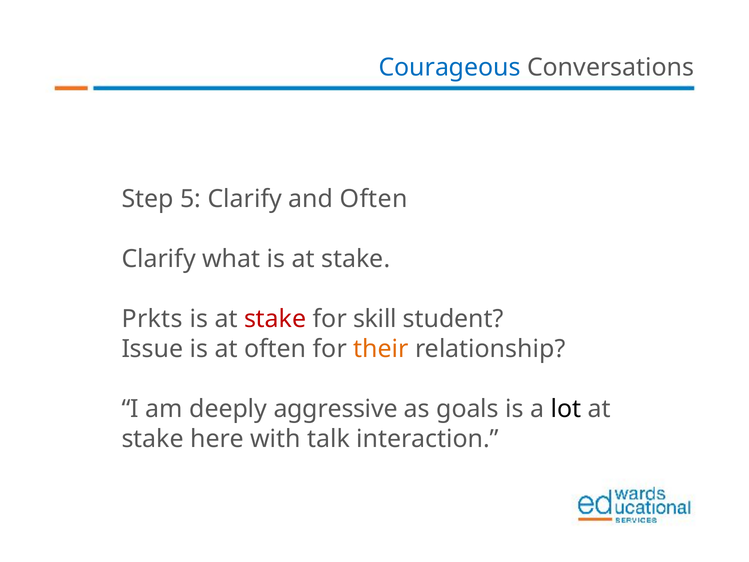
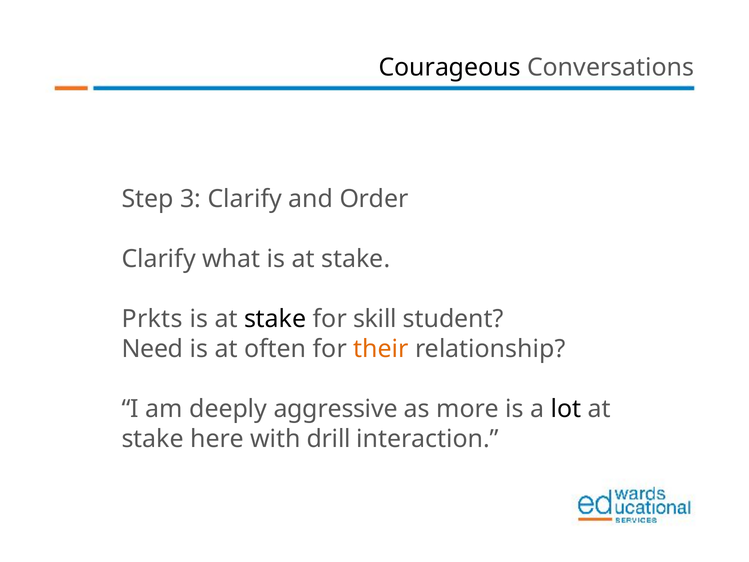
Courageous colour: blue -> black
5: 5 -> 3
and Often: Often -> Order
stake at (275, 319) colour: red -> black
Issue: Issue -> Need
goals: goals -> more
talk: talk -> drill
